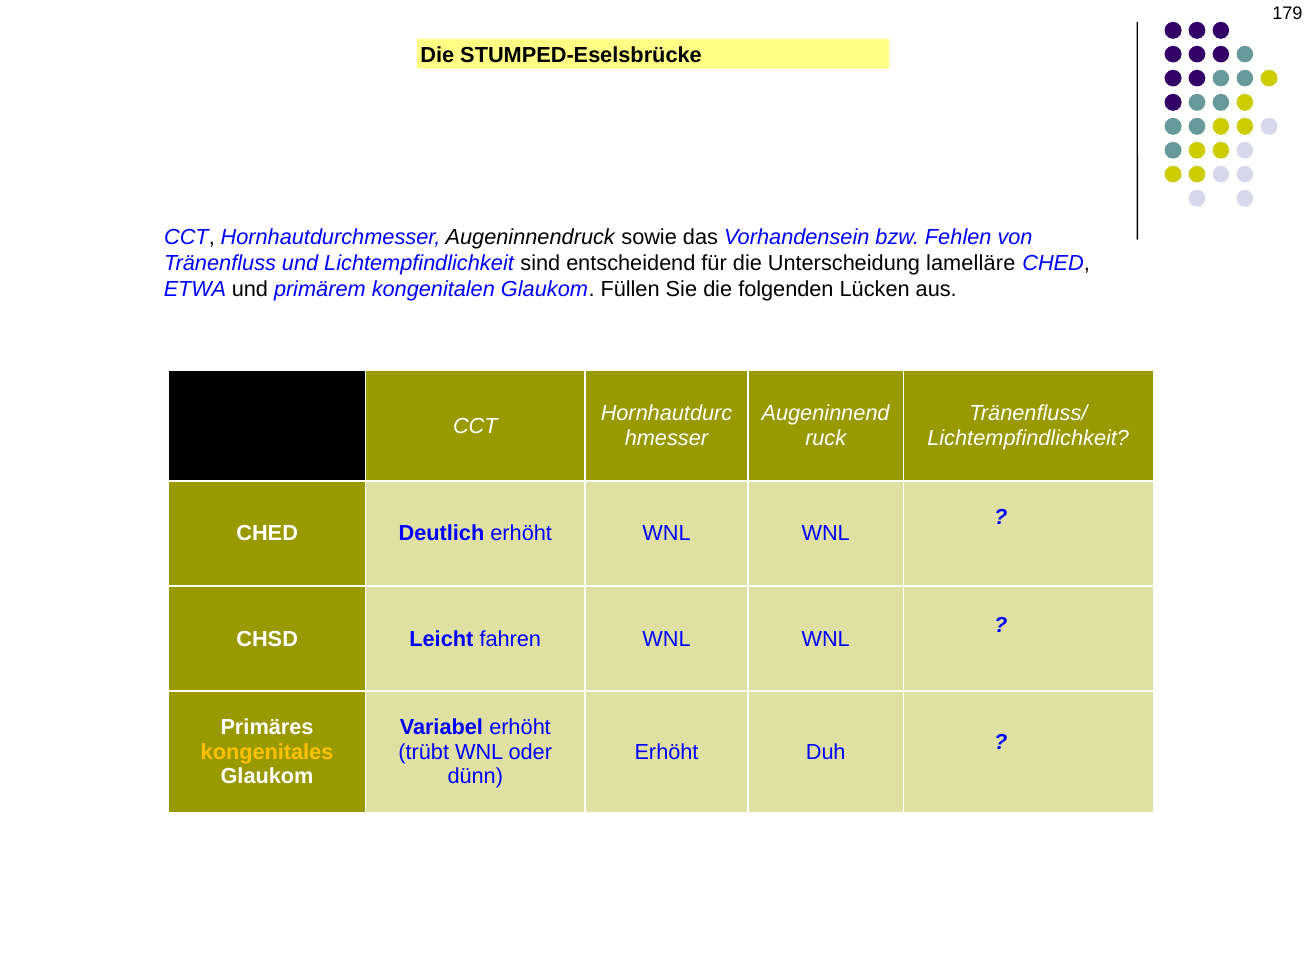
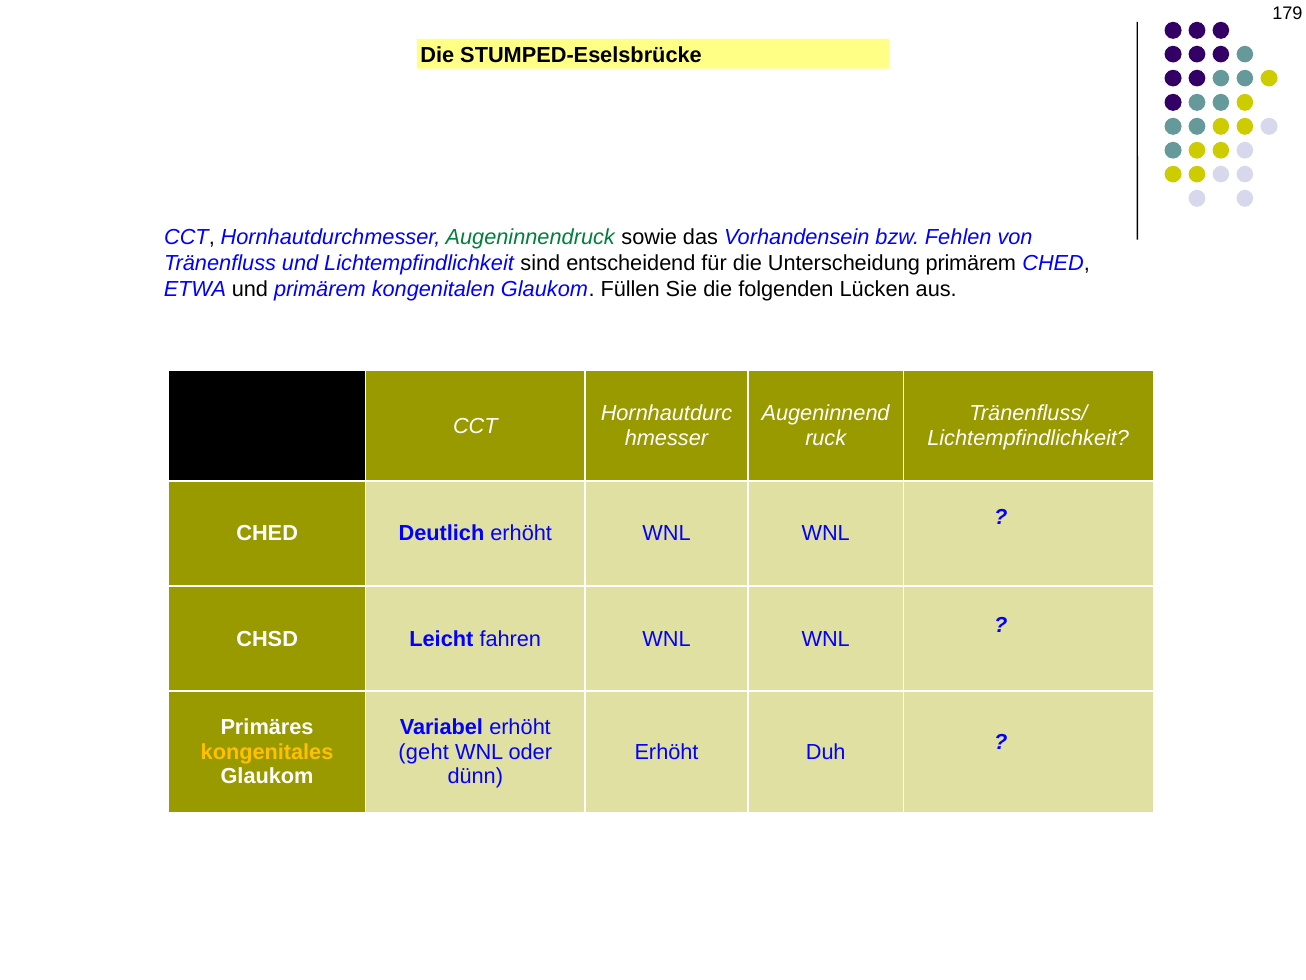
Augeninnendruck colour: black -> green
Unterscheidung lamelläre: lamelläre -> primärem
trübt: trübt -> geht
